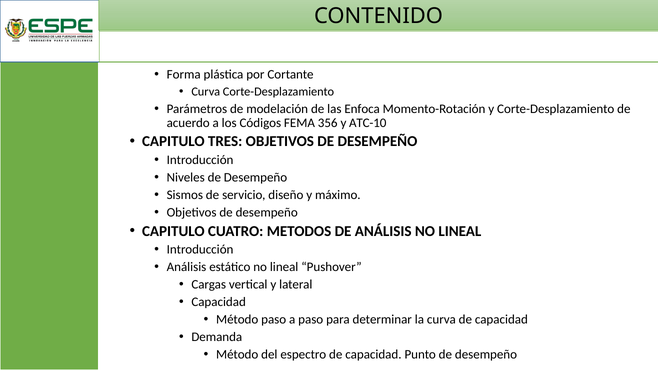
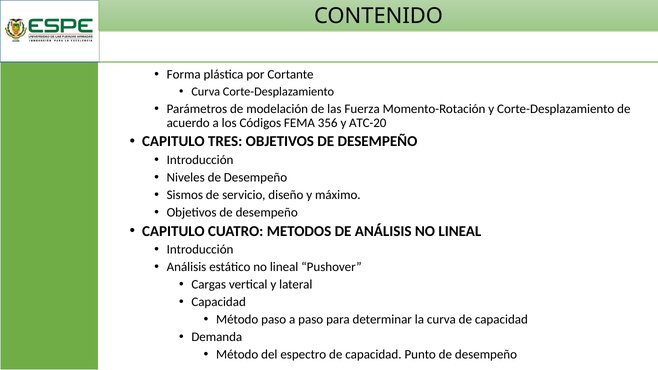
Enfoca: Enfoca -> Fuerza
ATC-10: ATC-10 -> ATC-20
